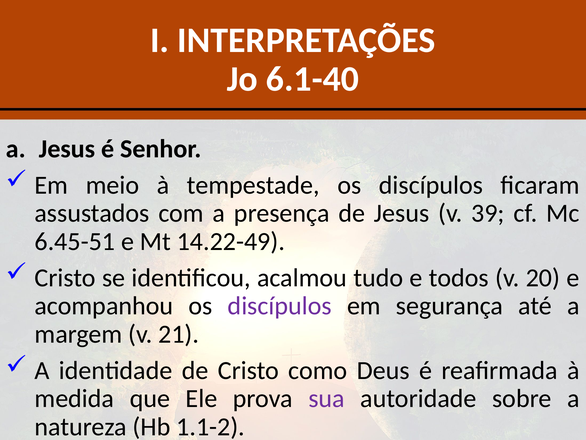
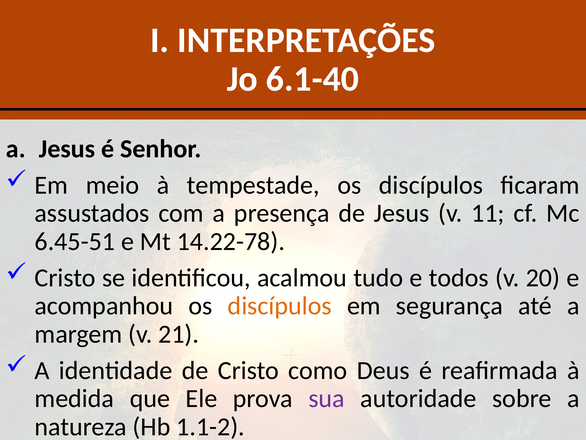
39: 39 -> 11
14.22-49: 14.22-49 -> 14.22-78
discípulos at (280, 306) colour: purple -> orange
